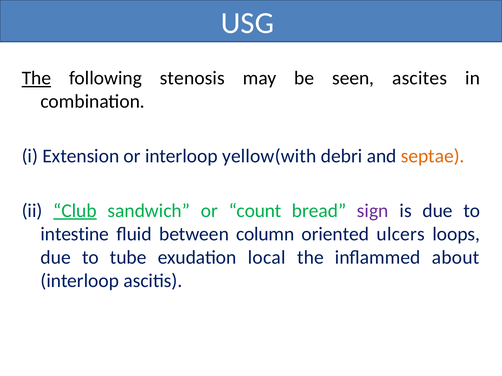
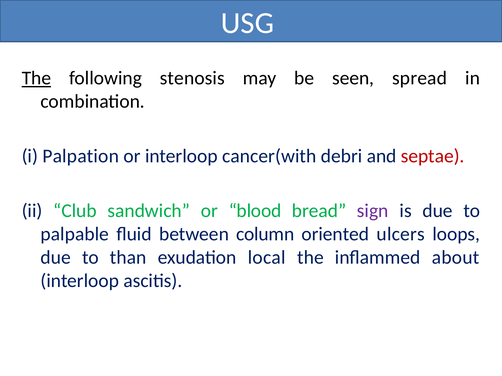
ascites: ascites -> spread
Extension: Extension -> Palpation
yellow(with: yellow(with -> cancer(with
septae colour: orange -> red
Club underline: present -> none
count: count -> blood
intestine: intestine -> palpable
tube: tube -> than
